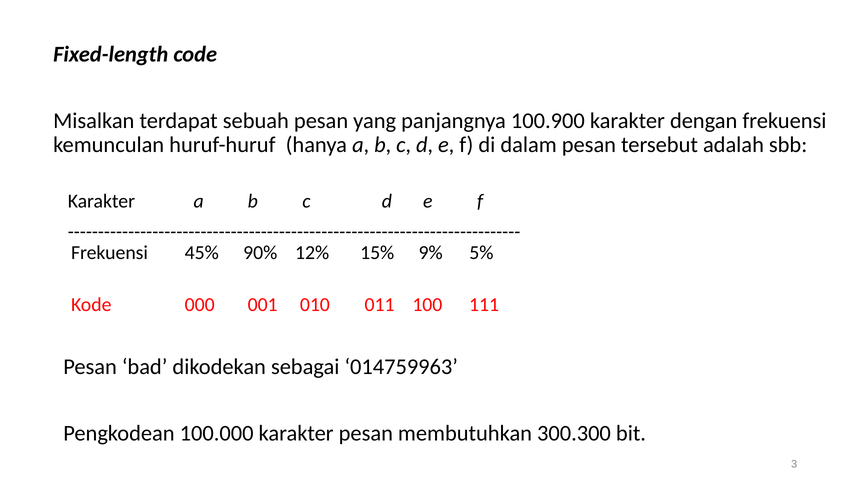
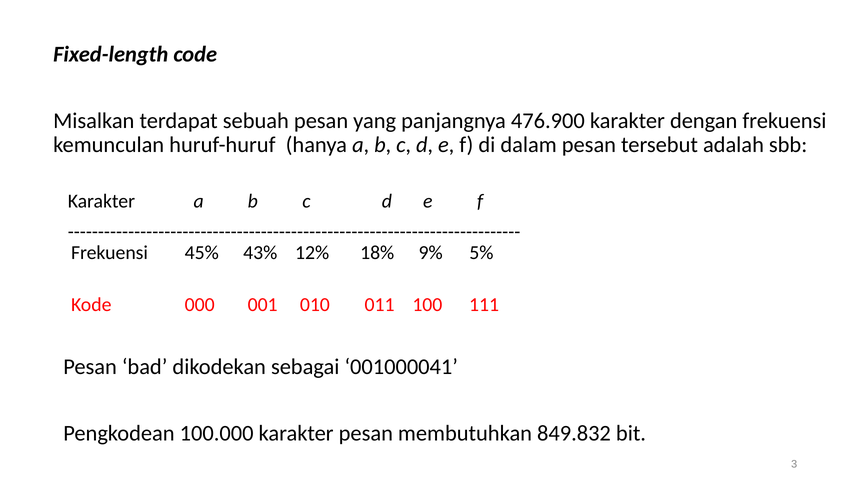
100.900: 100.900 -> 476.900
90%: 90% -> 43%
15%: 15% -> 18%
014759963: 014759963 -> 001000041
300.300: 300.300 -> 849.832
